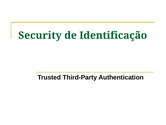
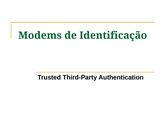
Security: Security -> Modems
